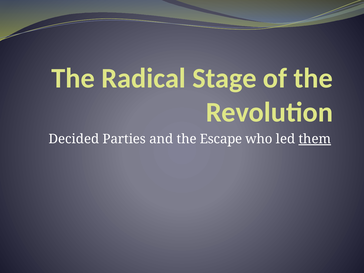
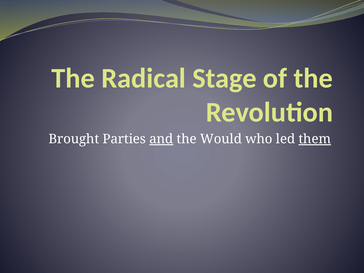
Decided: Decided -> Brought
and underline: none -> present
Escape: Escape -> Would
